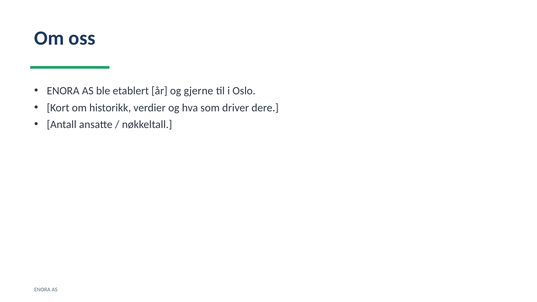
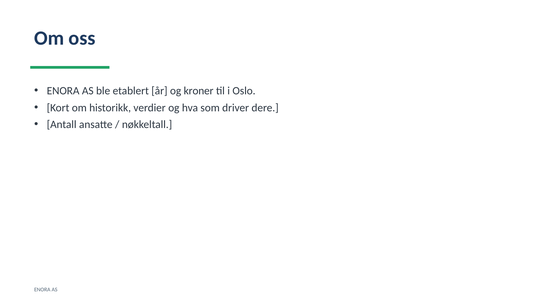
gjerne: gjerne -> kroner
